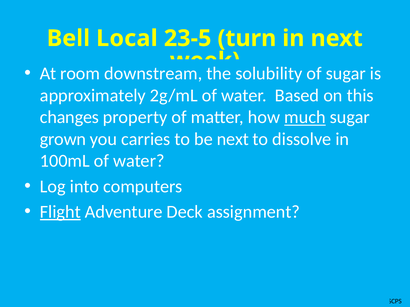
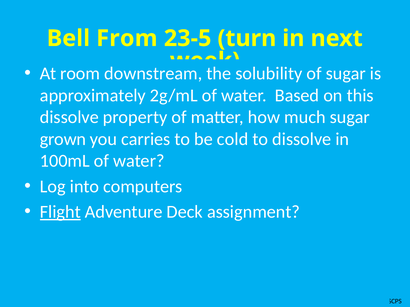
Local: Local -> From
changes at (69, 117): changes -> dissolve
much underline: present -> none
be next: next -> cold
